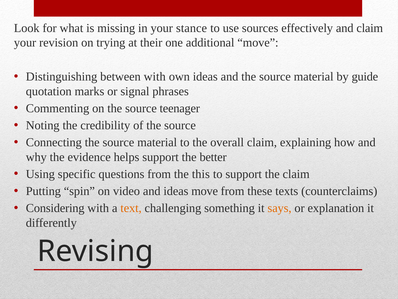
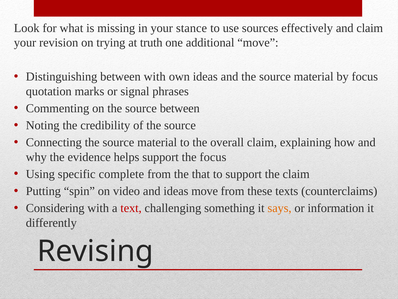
their: their -> truth
by guide: guide -> focus
source teenager: teenager -> between
the better: better -> focus
questions: questions -> complete
this: this -> that
text colour: orange -> red
explanation: explanation -> information
